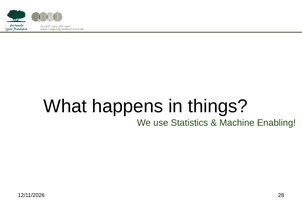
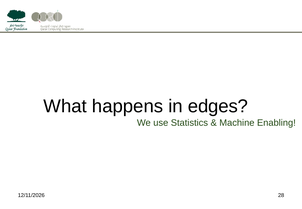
things: things -> edges
